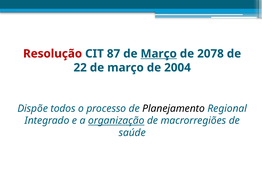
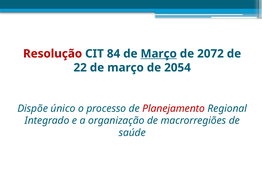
87: 87 -> 84
2078: 2078 -> 2072
2004: 2004 -> 2054
todos: todos -> único
Planejamento colour: black -> red
organização underline: present -> none
